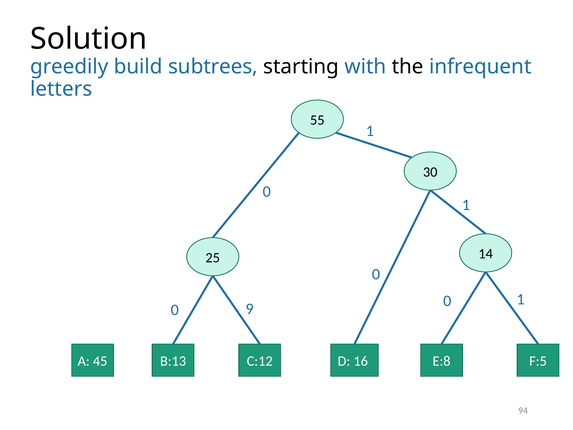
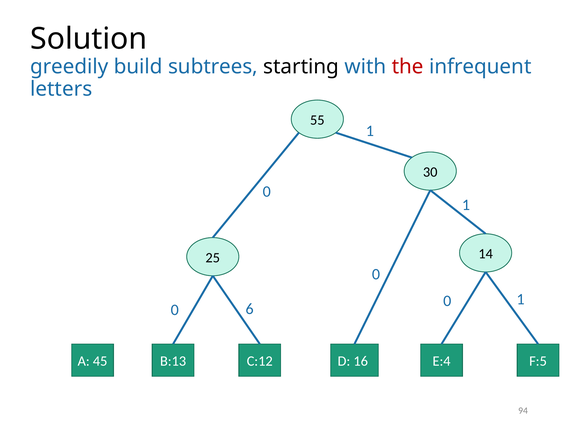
the colour: black -> red
9: 9 -> 6
E:8: E:8 -> E:4
